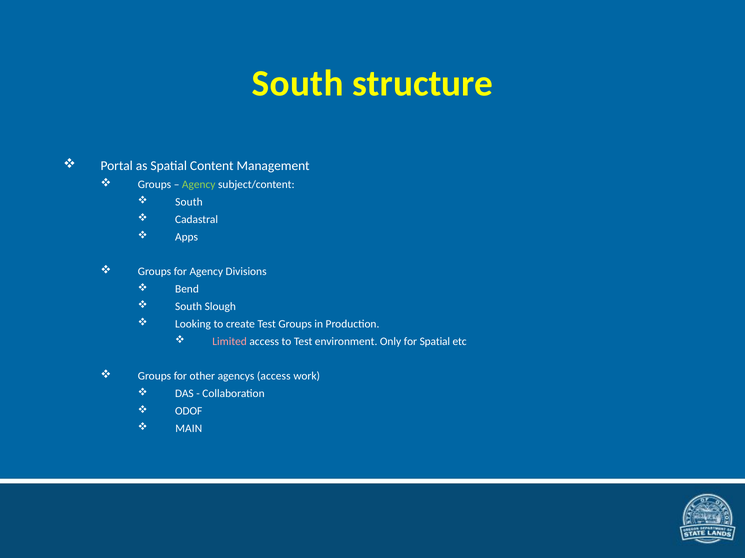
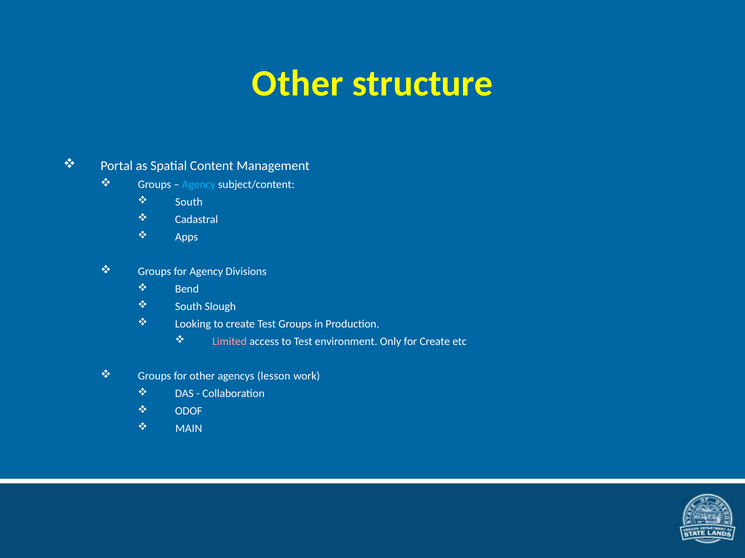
South at (298, 83): South -> Other
Agency at (199, 185) colour: light green -> light blue
for Spatial: Spatial -> Create
agencys access: access -> lesson
